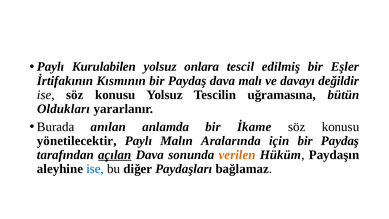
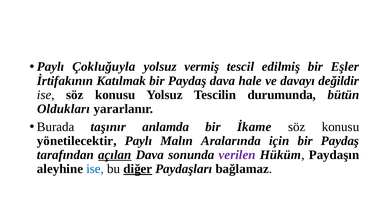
Kurulabilen: Kurulabilen -> Çokluğuyla
onlara: onlara -> vermiş
Kısmının: Kısmının -> Katılmak
malı: malı -> hale
uğramasına: uğramasına -> durumunda
anılan: anılan -> taşınır
verilen colour: orange -> purple
diğer underline: none -> present
